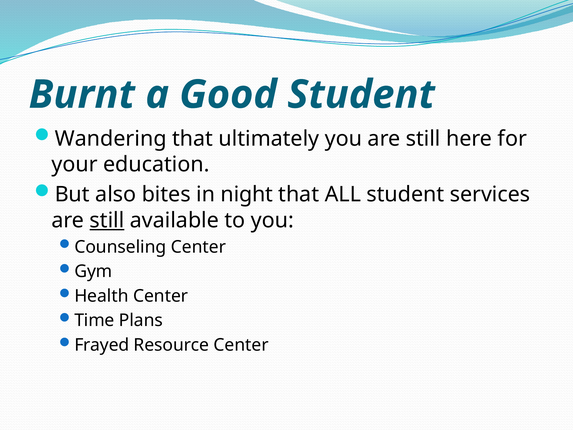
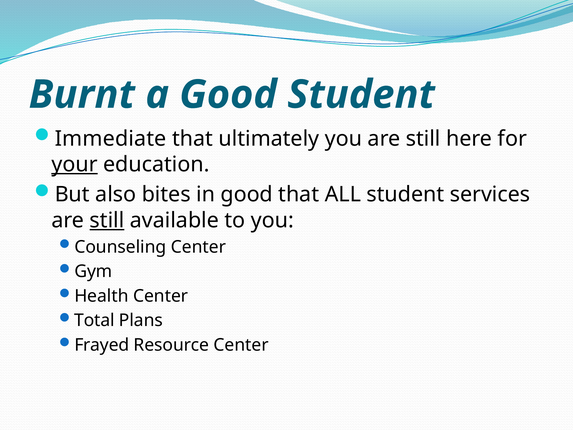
Wandering: Wandering -> Immediate
your underline: none -> present
in night: night -> good
Time: Time -> Total
